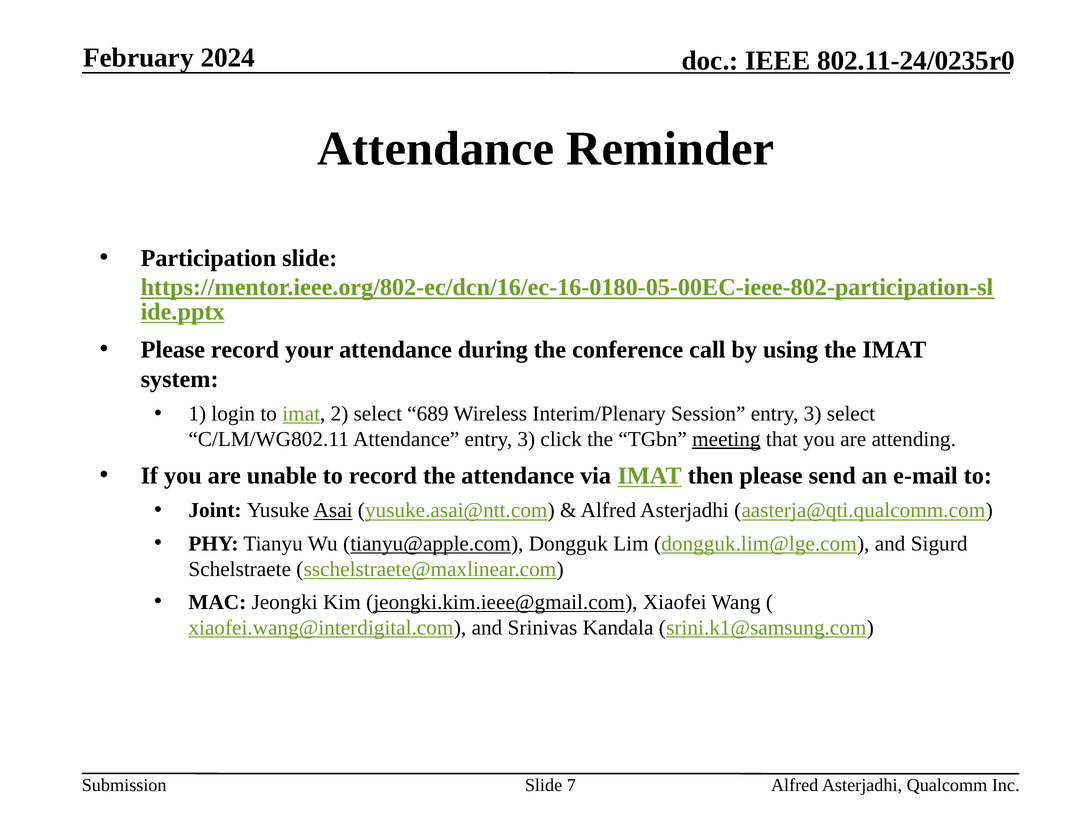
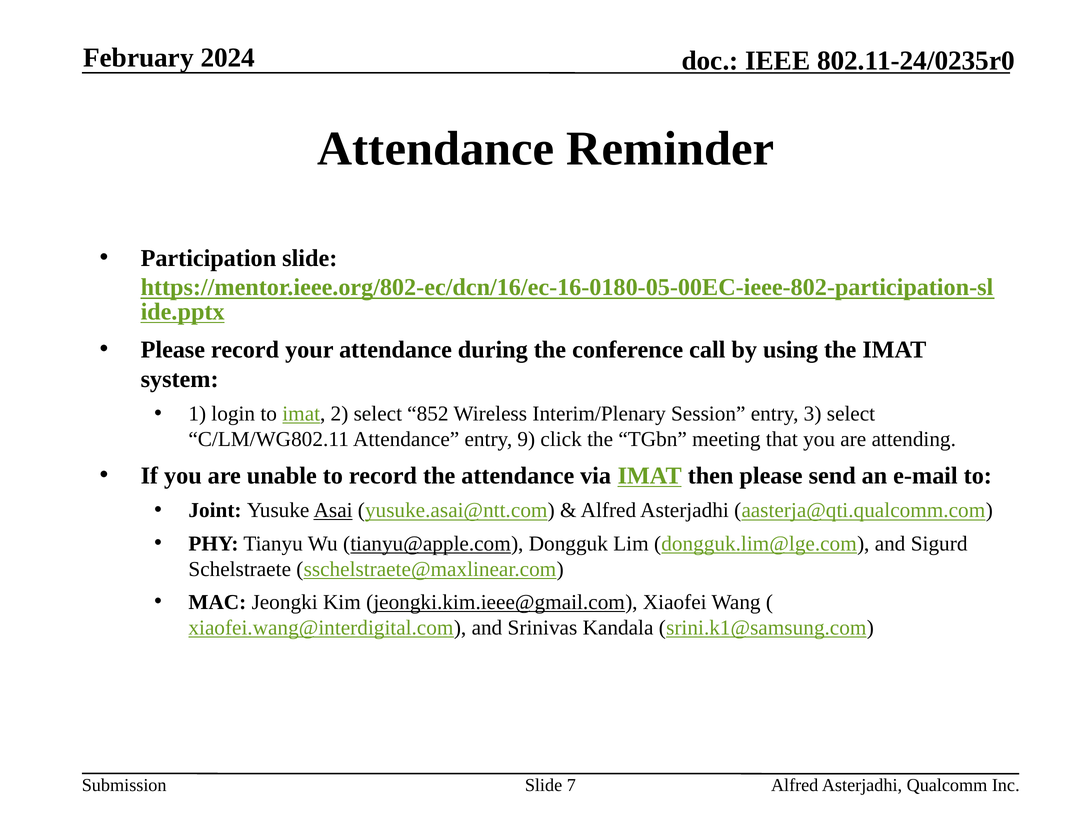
689: 689 -> 852
Attendance entry 3: 3 -> 9
meeting underline: present -> none
